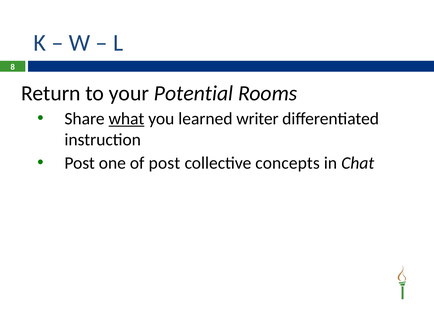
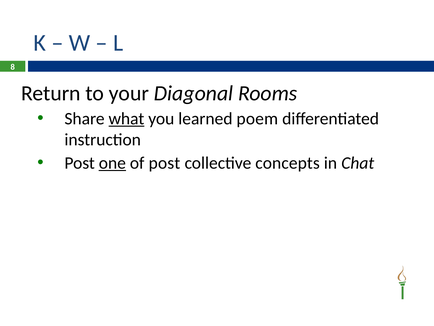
Potential: Potential -> Diagonal
writer: writer -> poem
one underline: none -> present
